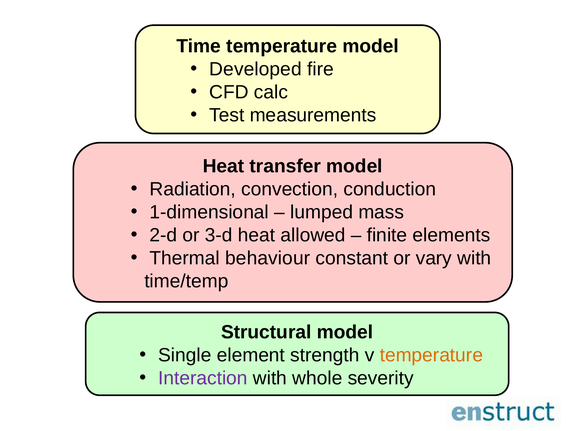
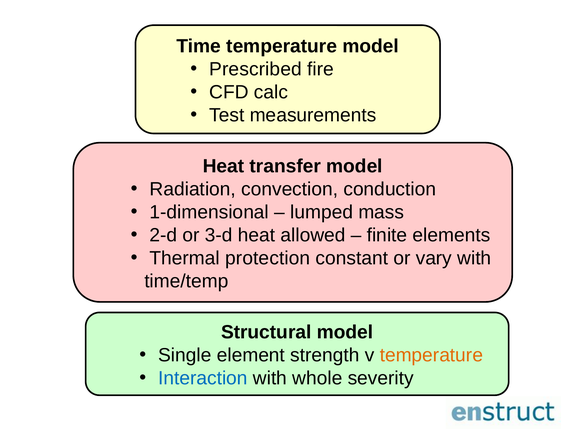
Developed: Developed -> Prescribed
behaviour: behaviour -> protection
Interaction colour: purple -> blue
